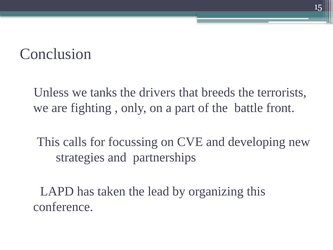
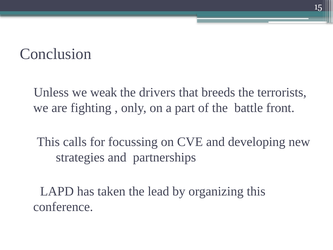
tanks: tanks -> weak
